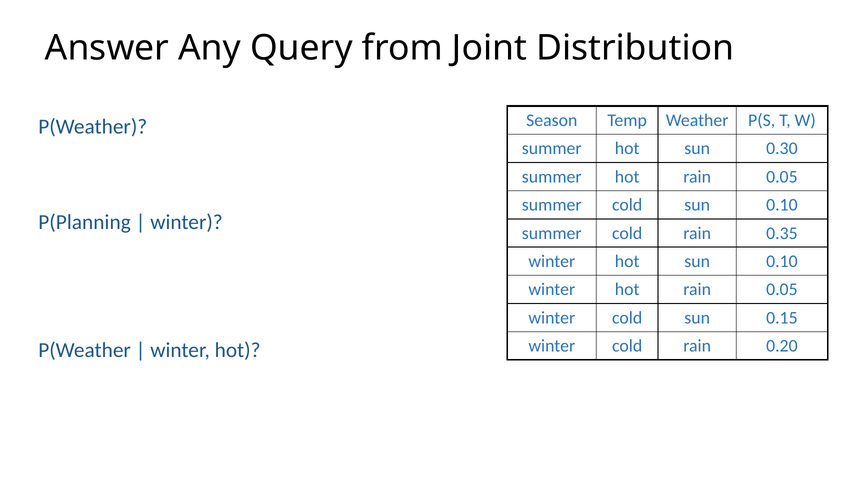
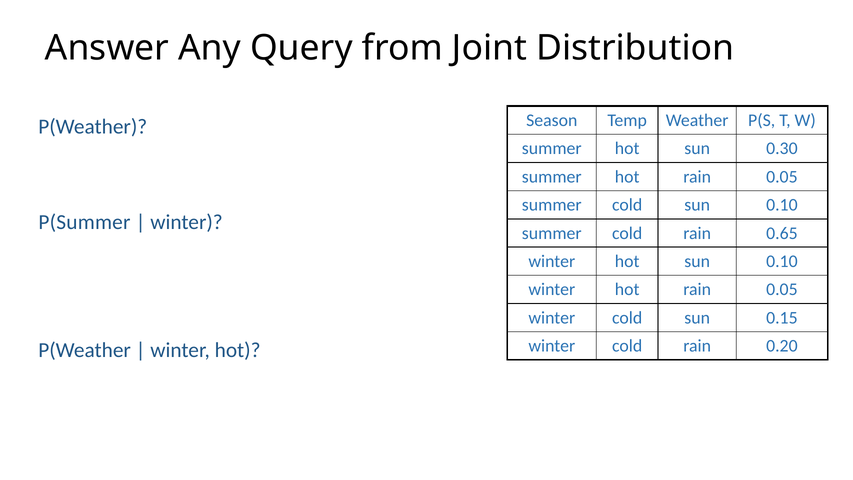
P(Planning: P(Planning -> P(Summer
0.35: 0.35 -> 0.65
